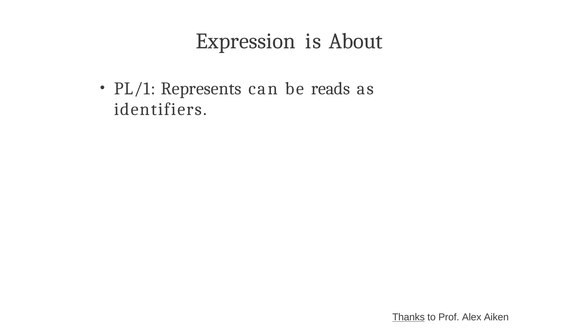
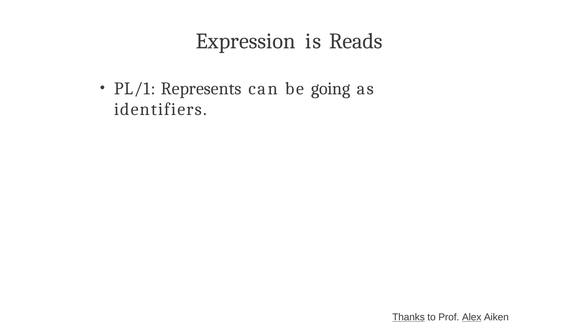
About: About -> Reads
reads: reads -> going
Alex underline: none -> present
